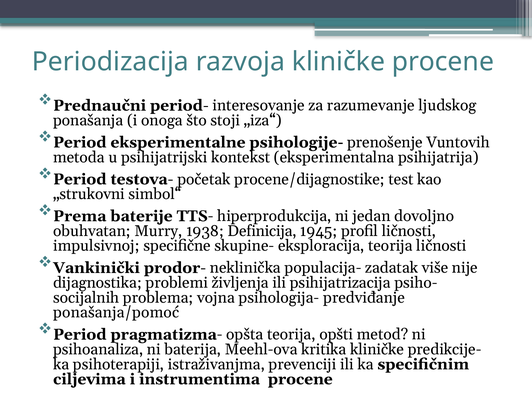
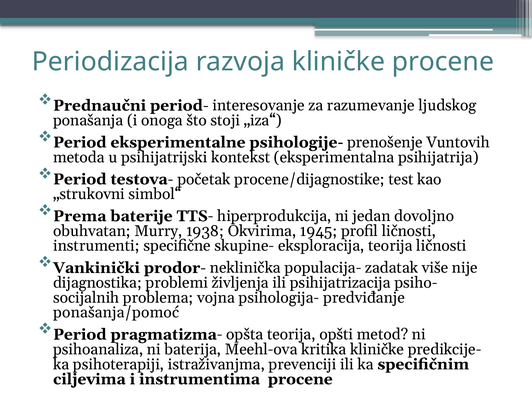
Definicija: Definicija -> Okvirima
impulsivnoj: impulsivnoj -> instrumenti
